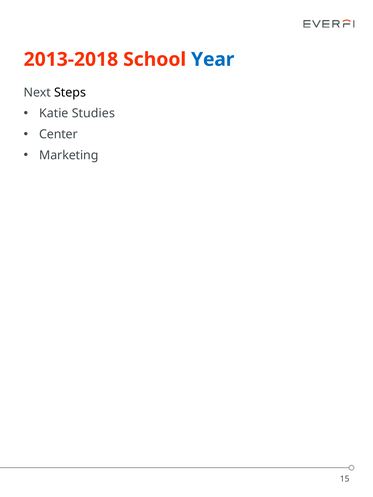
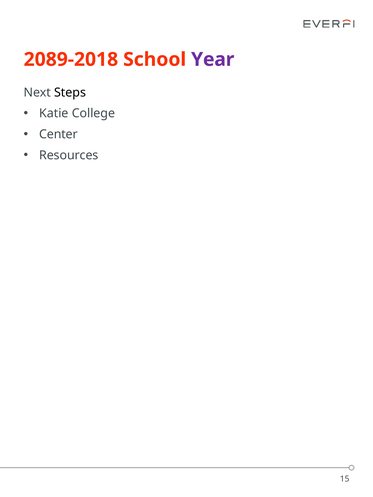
2013-2018: 2013-2018 -> 2089-2018
Year colour: blue -> purple
Studies: Studies -> College
Marketing: Marketing -> Resources
